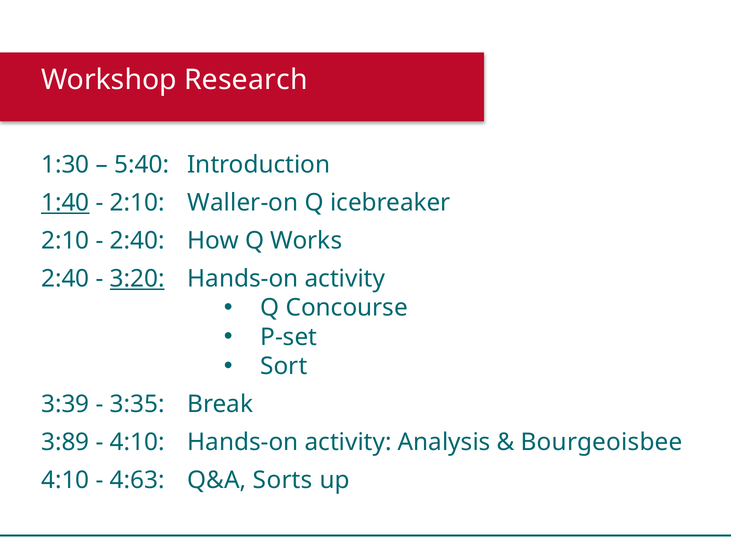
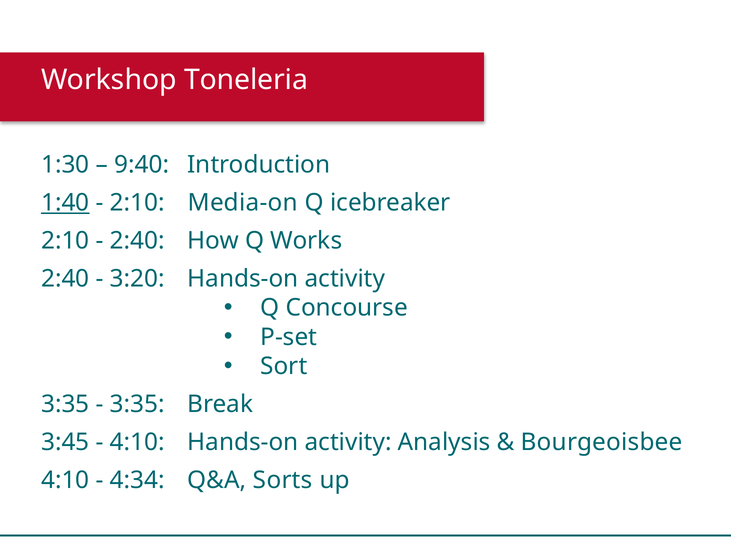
Research: Research -> Toneleria
5:40: 5:40 -> 9:40
Waller-on: Waller-on -> Media-on
3:20 underline: present -> none
3:39 at (65, 405): 3:39 -> 3:35
3:89: 3:89 -> 3:45
4:63: 4:63 -> 4:34
